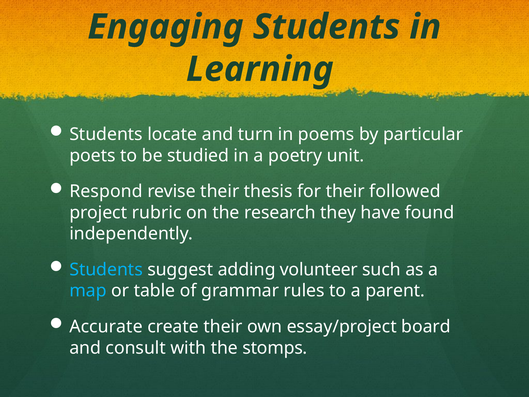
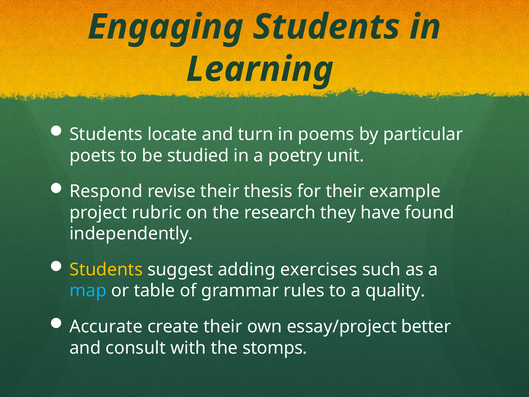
followed: followed -> example
Students at (106, 269) colour: light blue -> yellow
volunteer: volunteer -> exercises
parent: parent -> quality
board: board -> better
